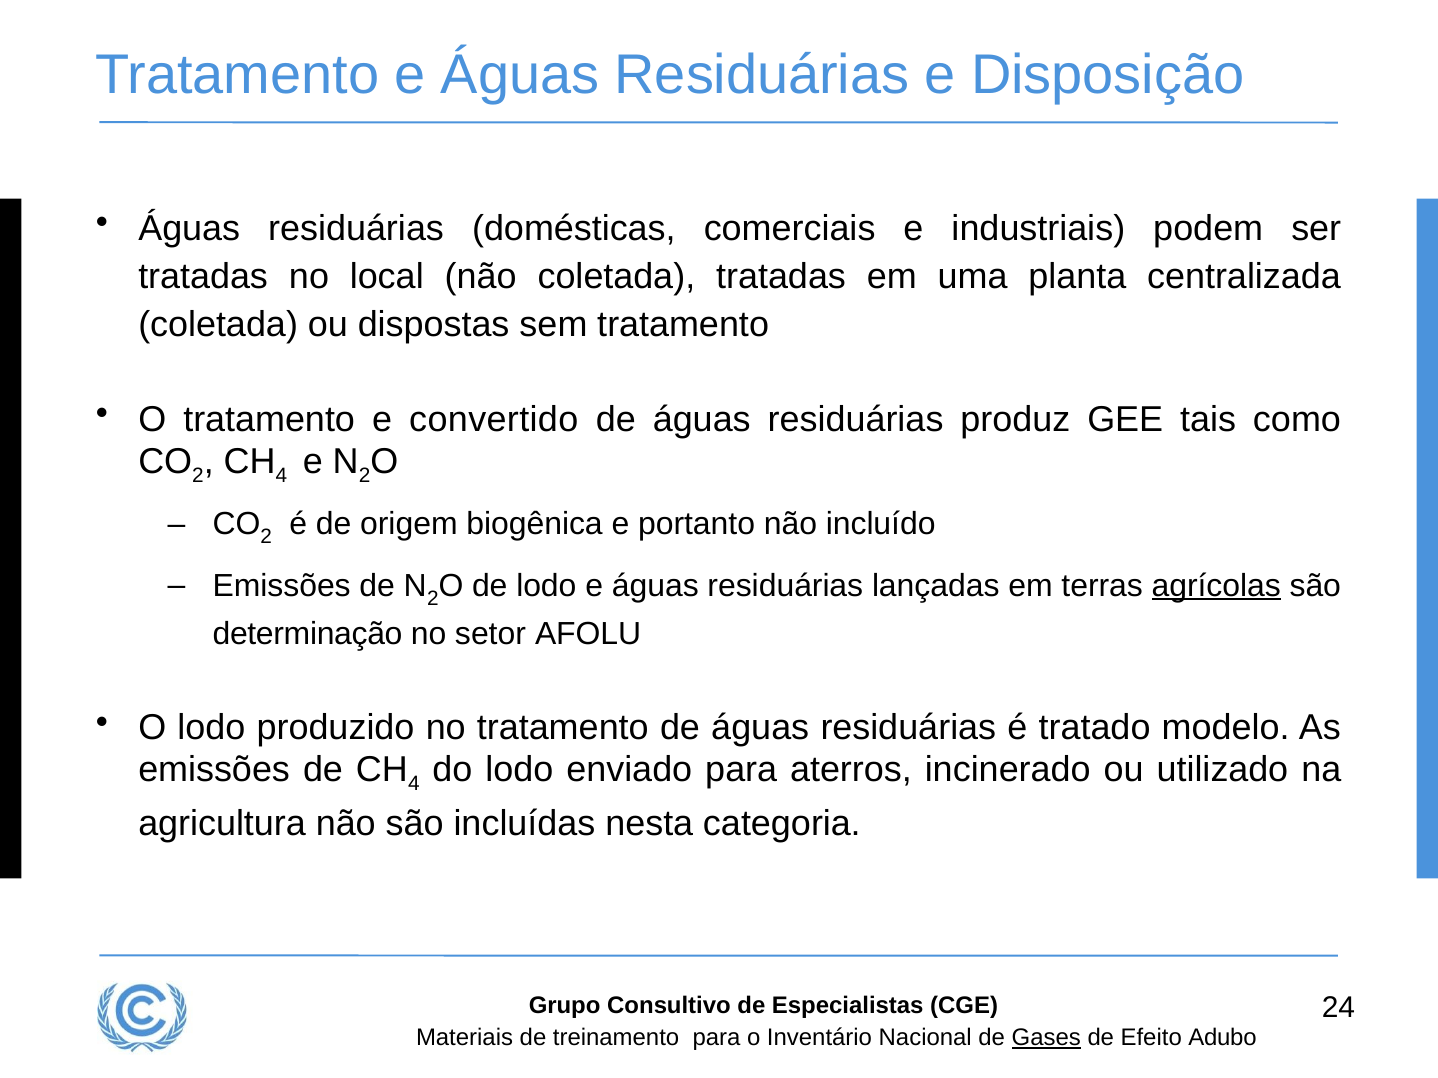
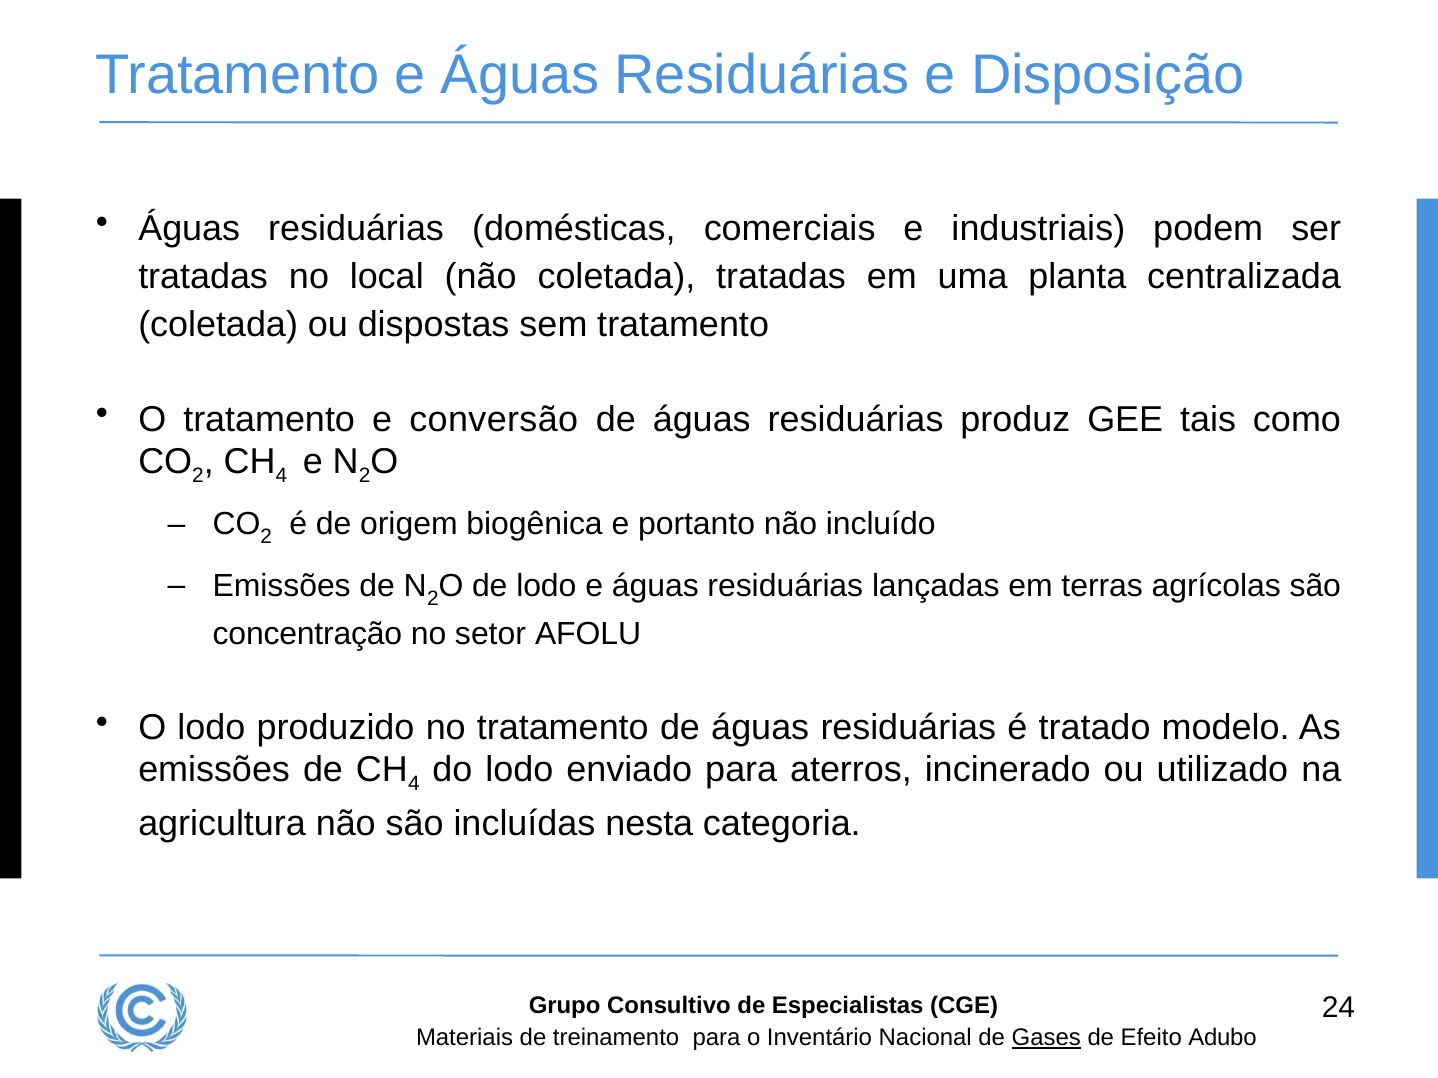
convertido: convertido -> conversão
agrícolas underline: present -> none
determinação: determinação -> concentração
